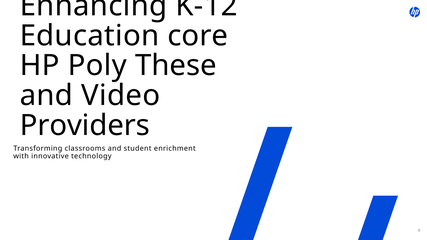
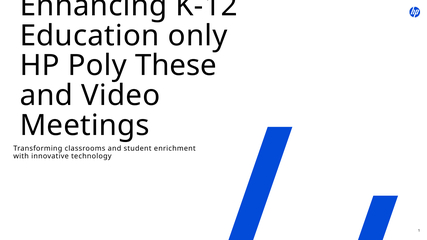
core: core -> only
Providers: Providers -> Meetings
